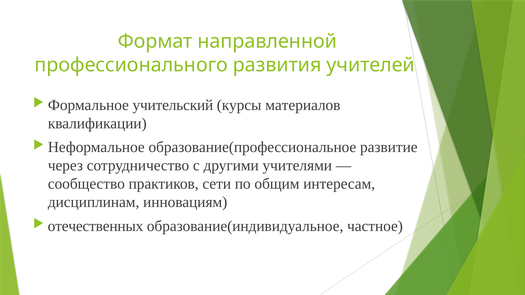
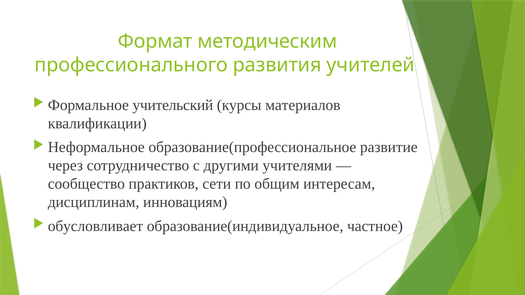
направленной: направленной -> методическим
отечественных: отечественных -> обусловливает
